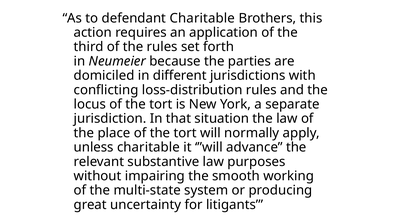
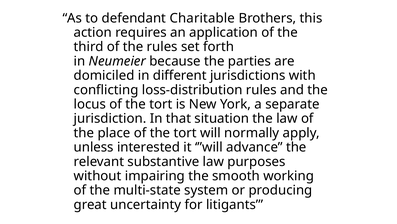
unless charitable: charitable -> interested
